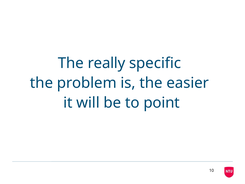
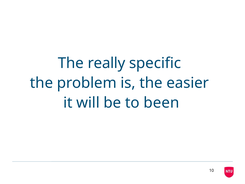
point: point -> been
